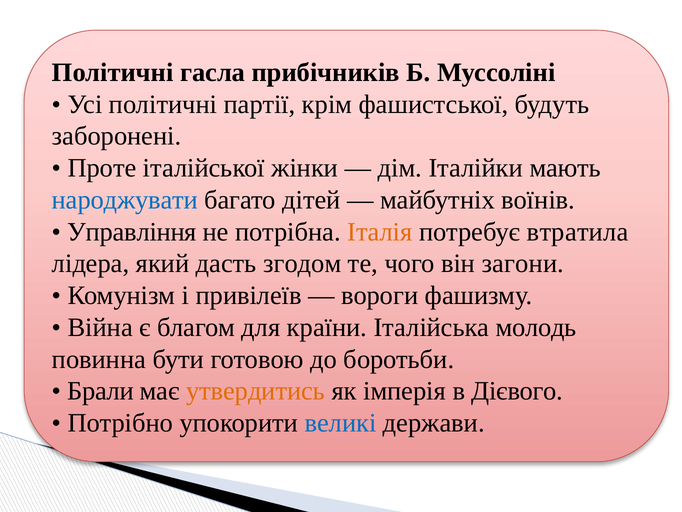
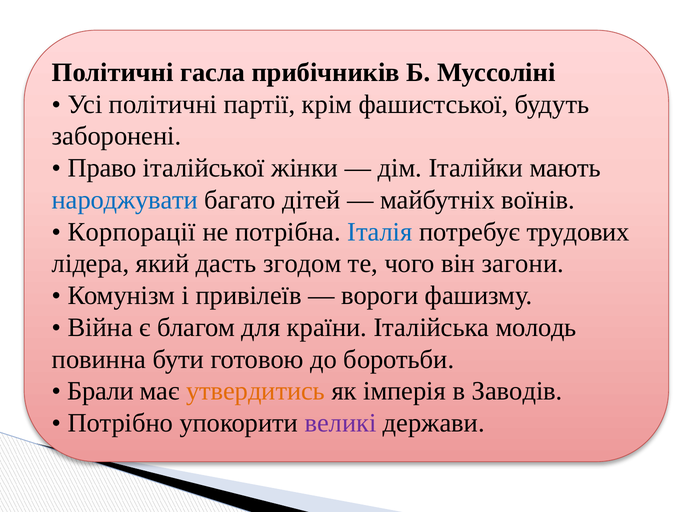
Проте: Проте -> Право
Управління: Управління -> Корпорації
Італія colour: orange -> blue
втратила: втратила -> трудових
Дієвого: Дієвого -> Заводів
великі colour: blue -> purple
